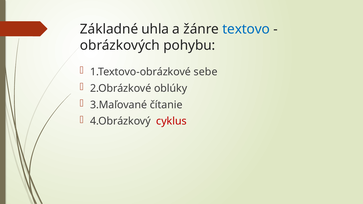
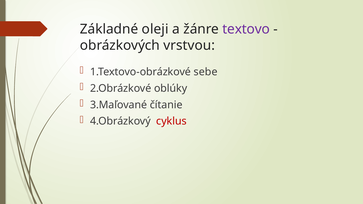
uhla: uhla -> oleji
textovo colour: blue -> purple
pohybu: pohybu -> vrstvou
